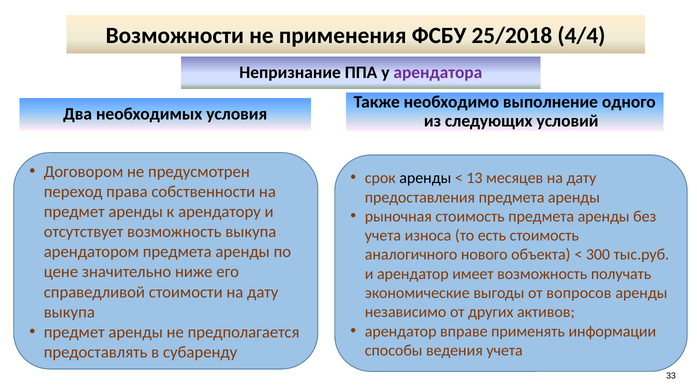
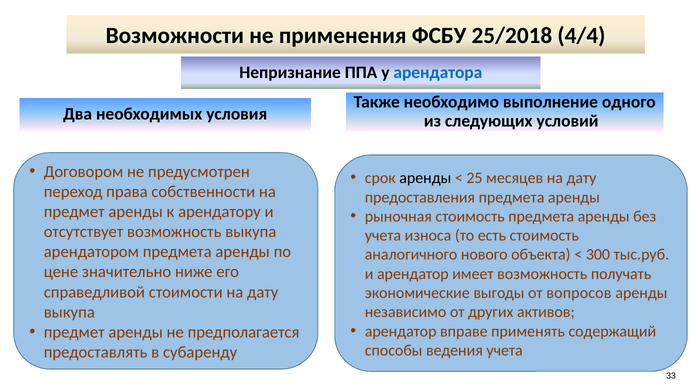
арендатора colour: purple -> blue
13: 13 -> 25
информации: информации -> содержащий
